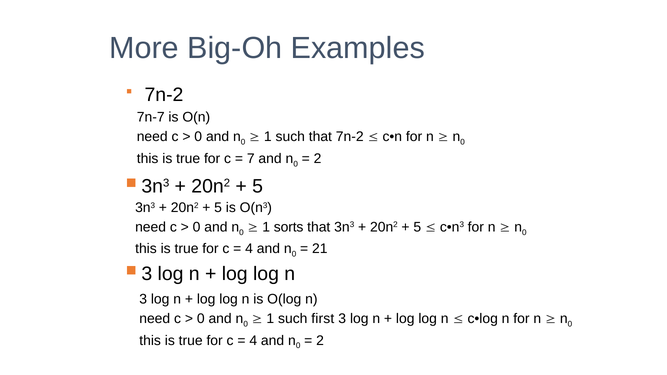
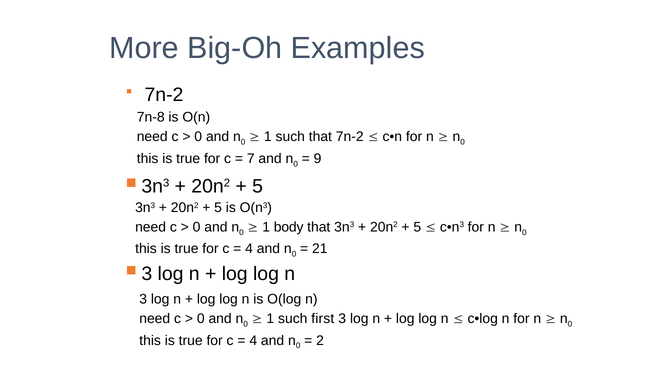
7n-7: 7n-7 -> 7n-8
2 at (318, 159): 2 -> 9
sorts: sorts -> body
